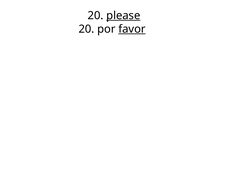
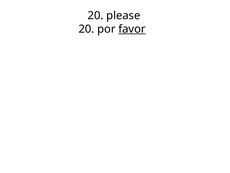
please underline: present -> none
